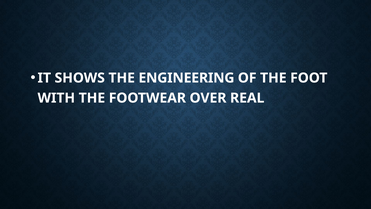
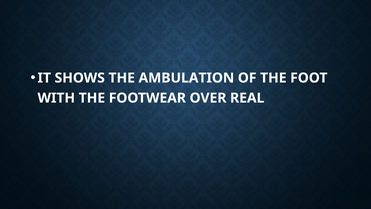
ENGINEERING: ENGINEERING -> AMBULATION
